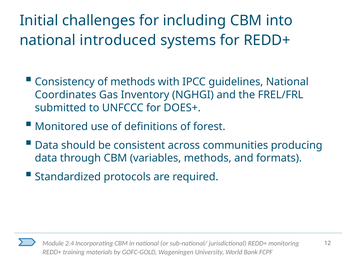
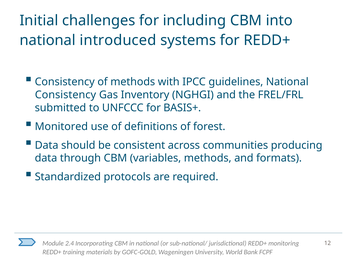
Coordinates at (66, 95): Coordinates -> Consistency
DOES+: DOES+ -> BASIS+
